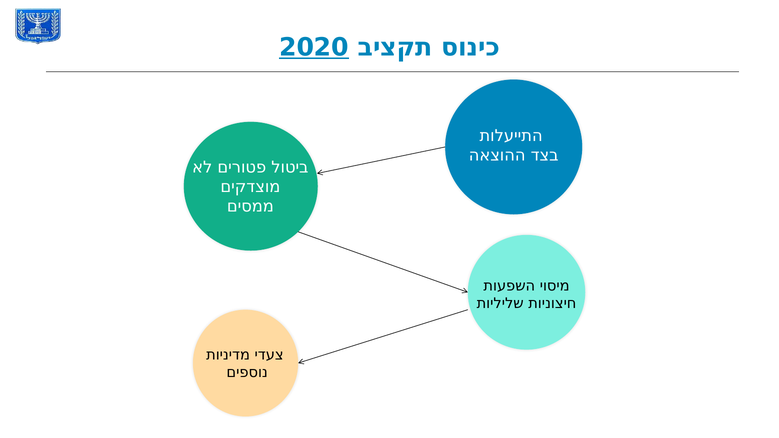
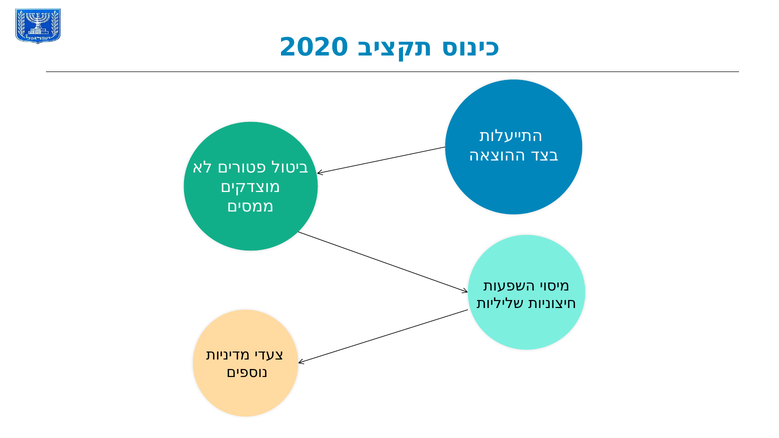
2020 underline: present -> none
